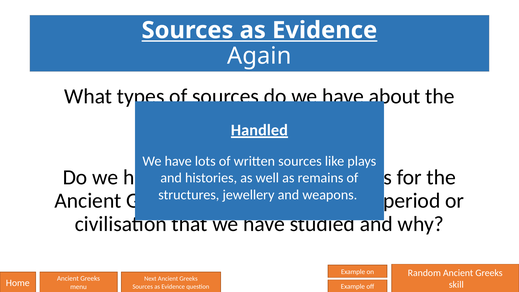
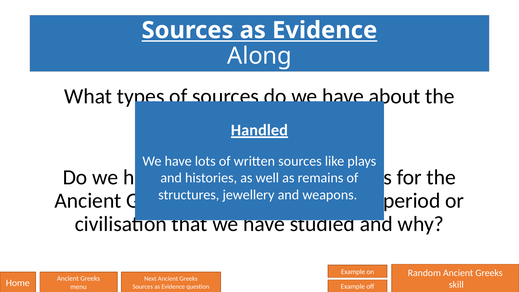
Again: Again -> Along
